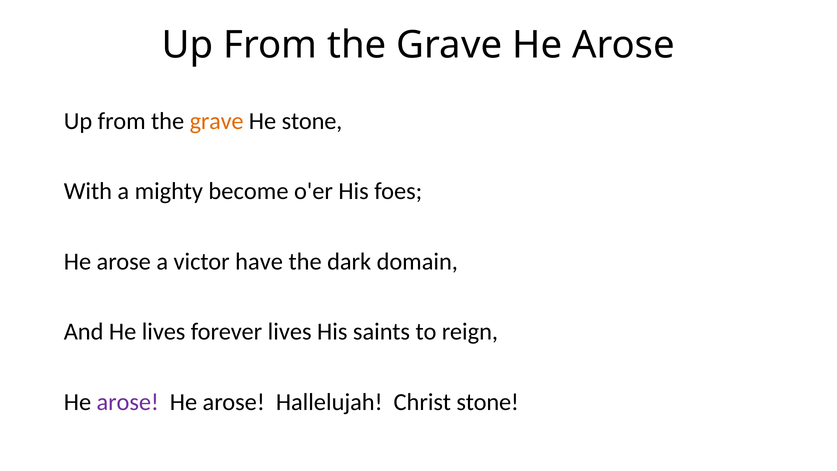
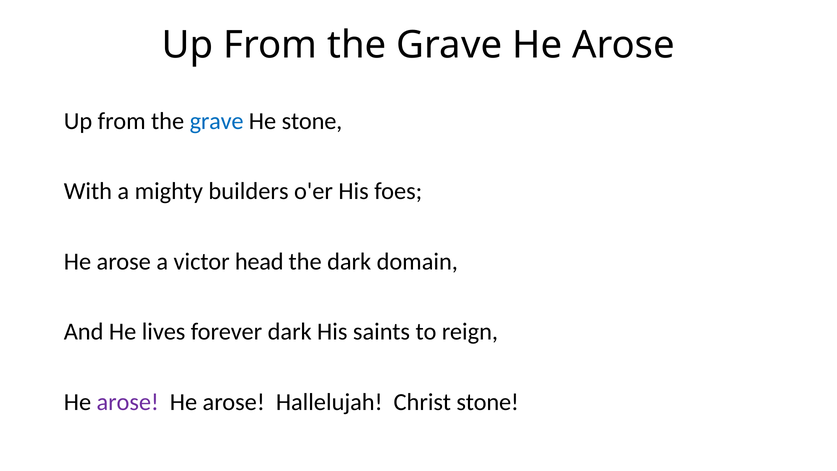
grave at (217, 121) colour: orange -> blue
become: become -> builders
have: have -> head
forever lives: lives -> dark
